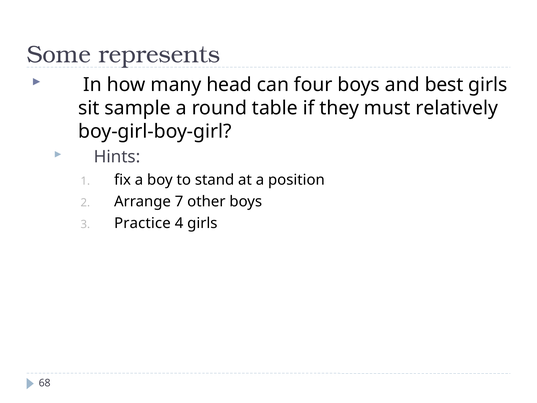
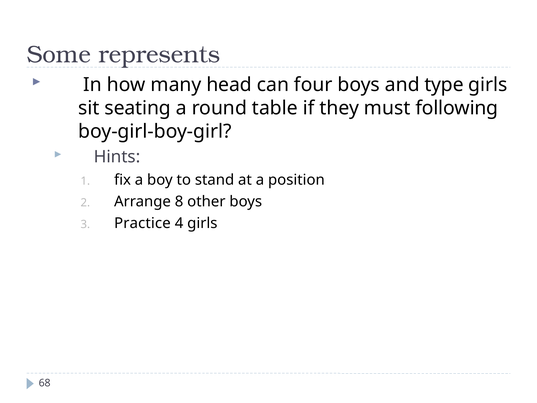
best: best -> type
sample: sample -> seating
relatively: relatively -> following
7: 7 -> 8
